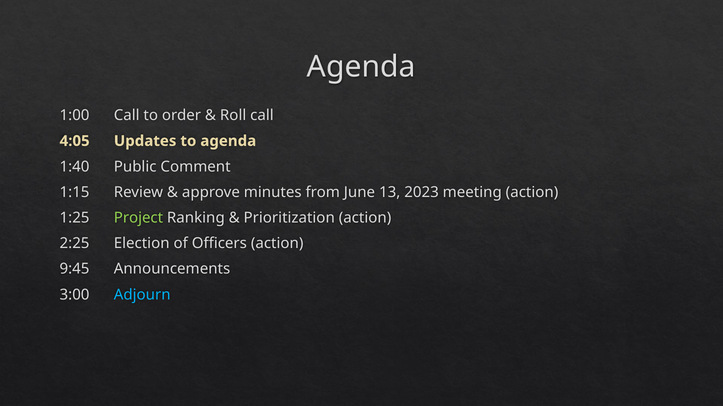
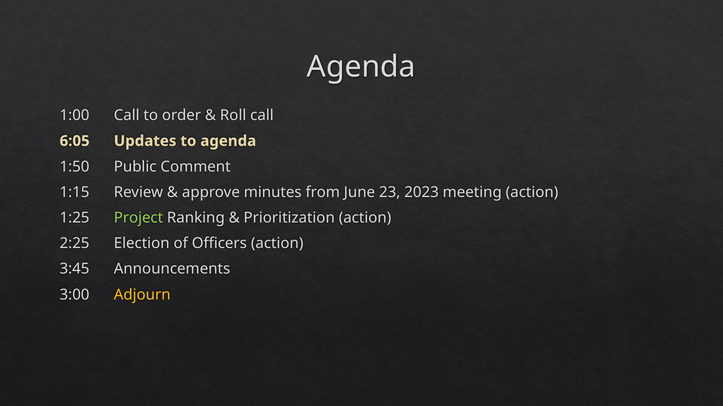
4:05: 4:05 -> 6:05
1:40: 1:40 -> 1:50
13: 13 -> 23
9:45: 9:45 -> 3:45
Adjourn colour: light blue -> yellow
